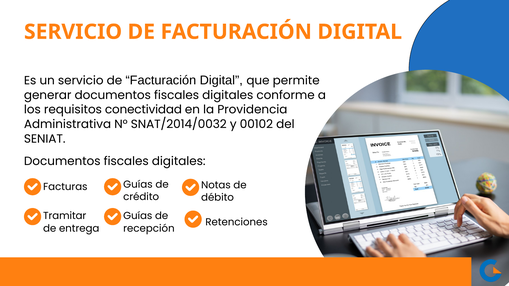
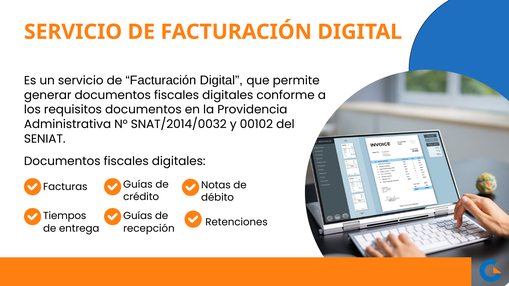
requisitos conectividad: conectividad -> documentos
Tramitar: Tramitar -> Tiempos
